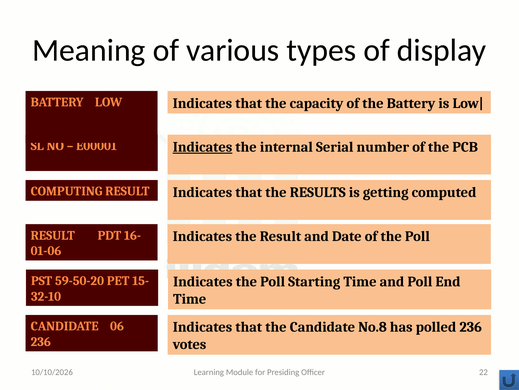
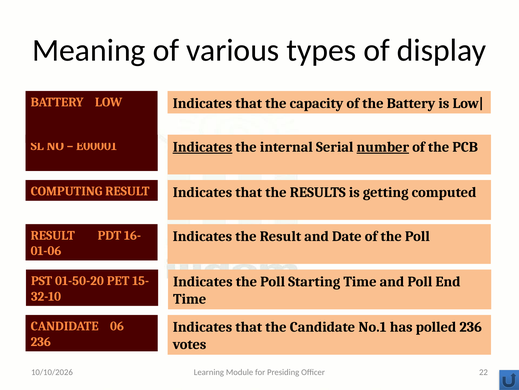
number underline: none -> present
59-50-20: 59-50-20 -> 01-50-20
No.8: No.8 -> No.1
